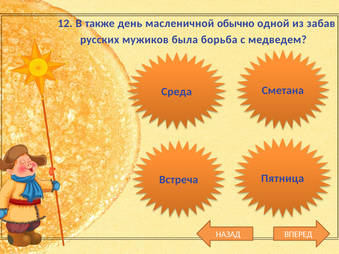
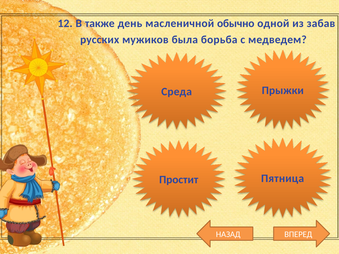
Сметана: Сметана -> Прыжки
Встреча: Встреча -> Простит
